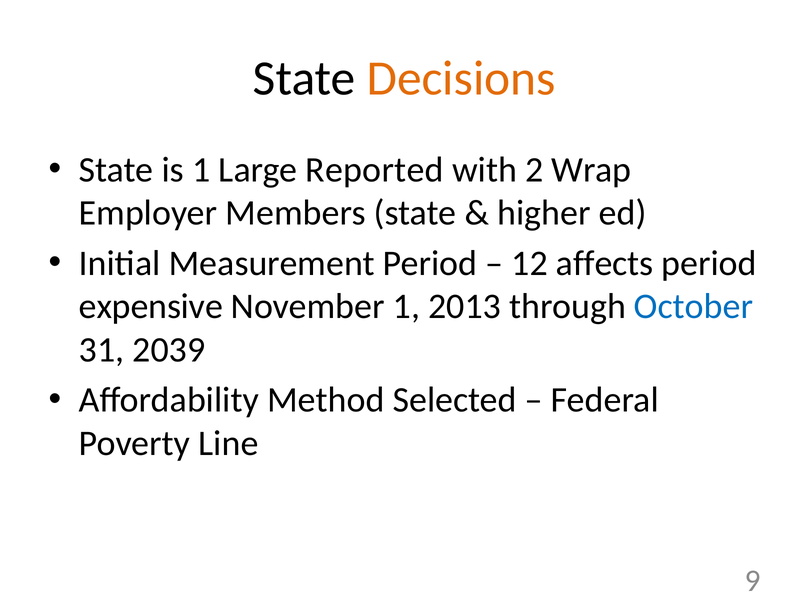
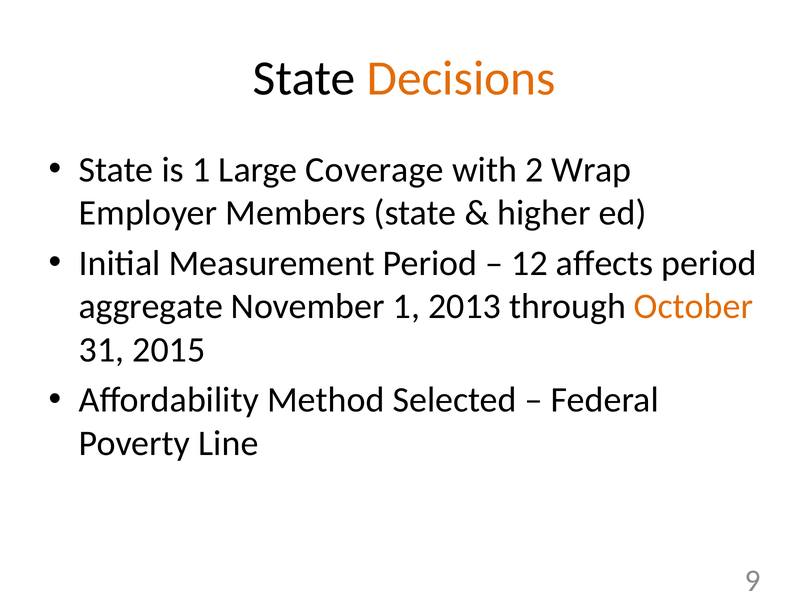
Reported: Reported -> Coverage
expensive: expensive -> aggregate
October colour: blue -> orange
2039: 2039 -> 2015
